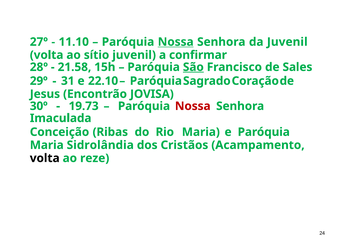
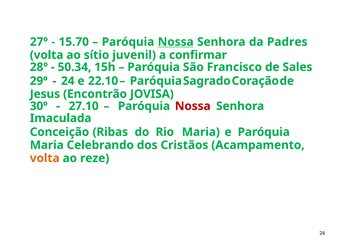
11.10: 11.10 -> 15.70
da Juvenil: Juvenil -> Padres
21.58: 21.58 -> 50.34
São underline: present -> none
31 at (68, 81): 31 -> 24
19.73: 19.73 -> 27.10
Sidrolândia: Sidrolândia -> Celebrando
volta at (45, 158) colour: black -> orange
